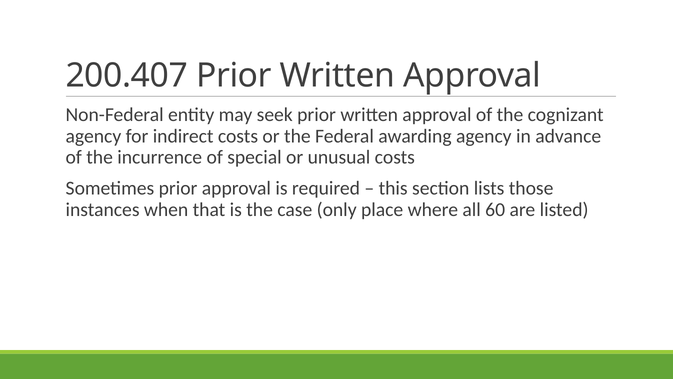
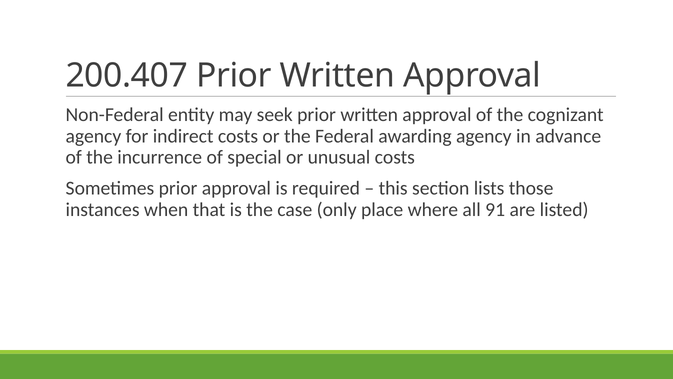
60: 60 -> 91
